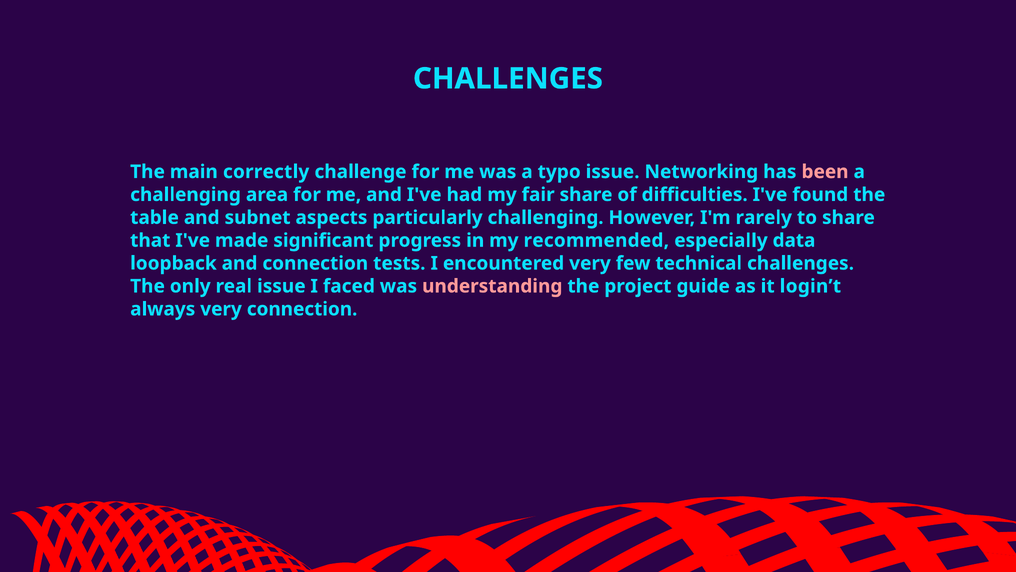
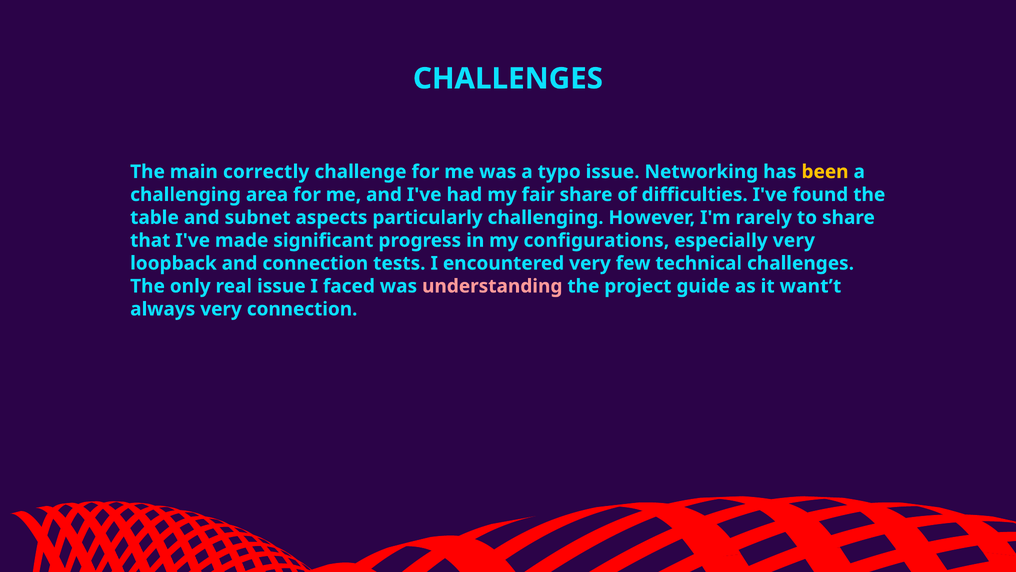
been colour: pink -> yellow
recommended: recommended -> configurations
especially data: data -> very
login’t: login’t -> want’t
